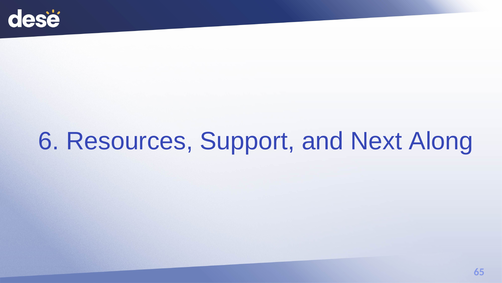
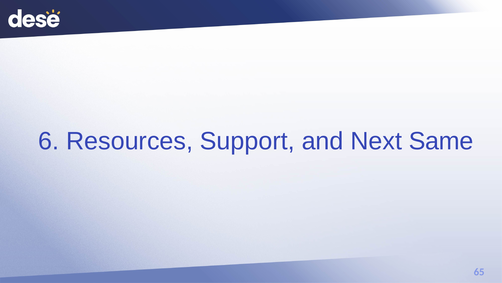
Along: Along -> Same
